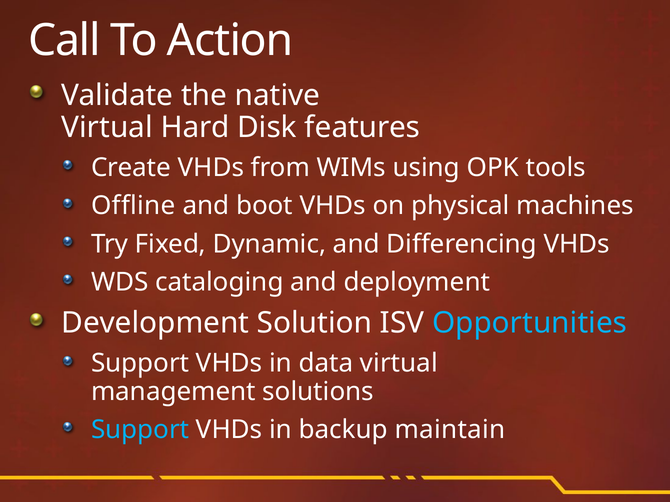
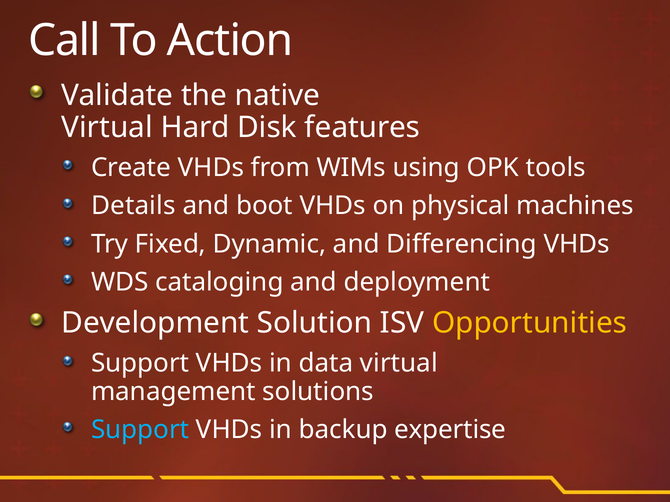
Offline: Offline -> Details
Opportunities colour: light blue -> yellow
maintain: maintain -> expertise
